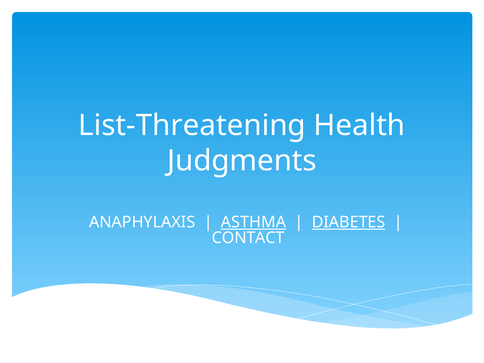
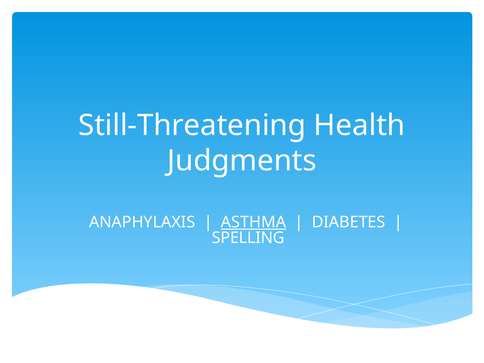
List-Threatening: List-Threatening -> Still-Threatening
DIABETES underline: present -> none
CONTACT: CONTACT -> SPELLING
